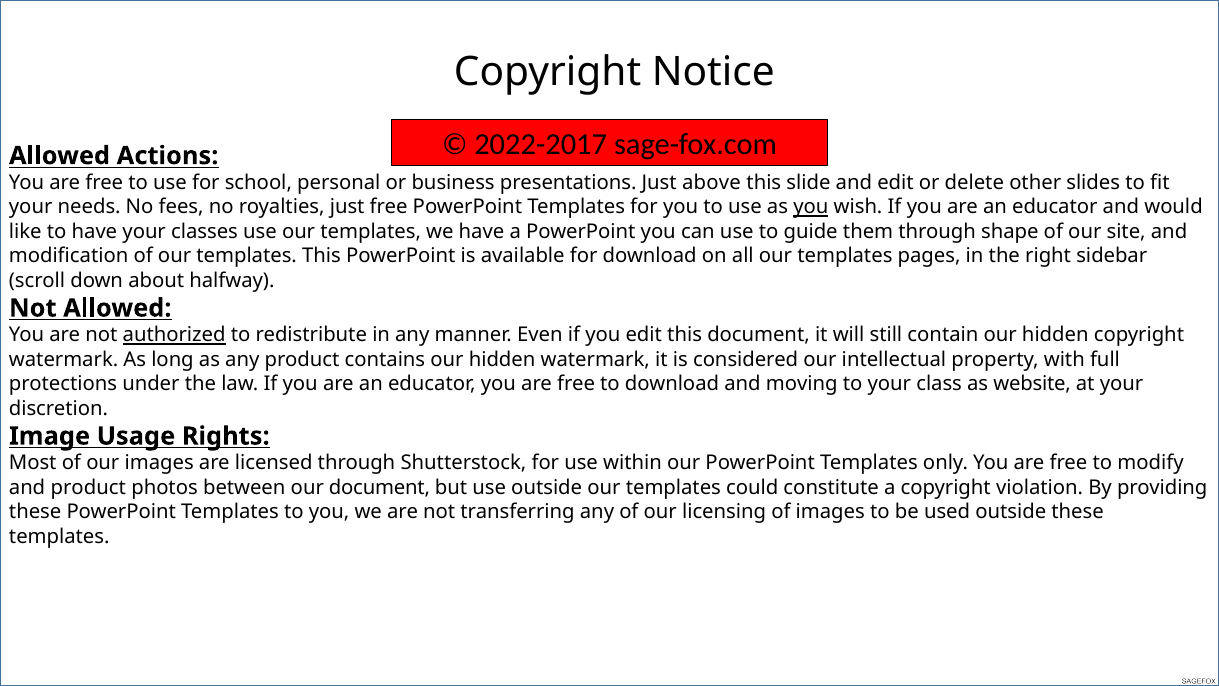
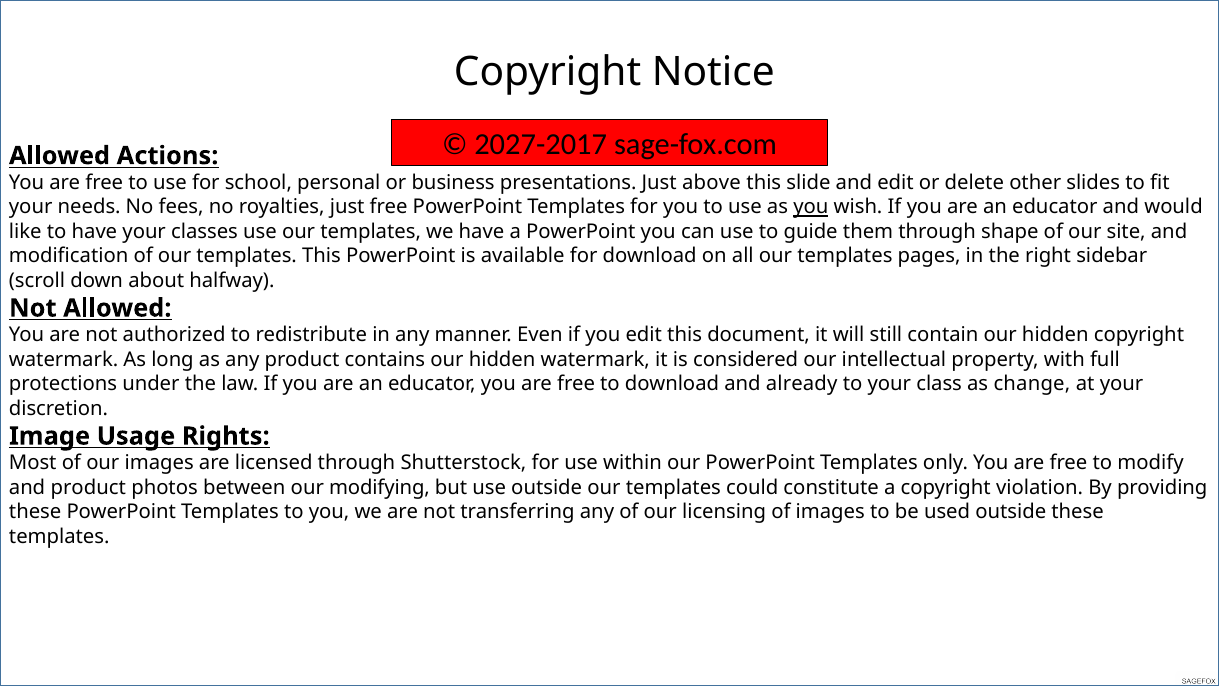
2022-2017: 2022-2017 -> 2027-2017
authorized underline: present -> none
moving: moving -> already
website: website -> change
our document: document -> modifying
